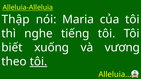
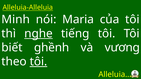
Thập: Thập -> Minh
nghe underline: none -> present
xuống: xuống -> ghềnh
